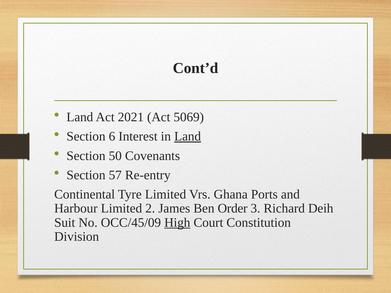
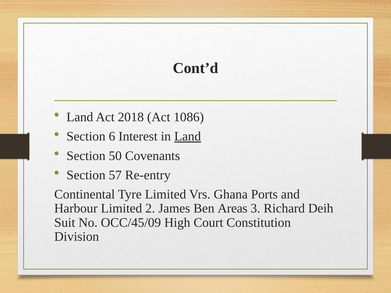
2021: 2021 -> 2018
5069: 5069 -> 1086
Order: Order -> Areas
High underline: present -> none
